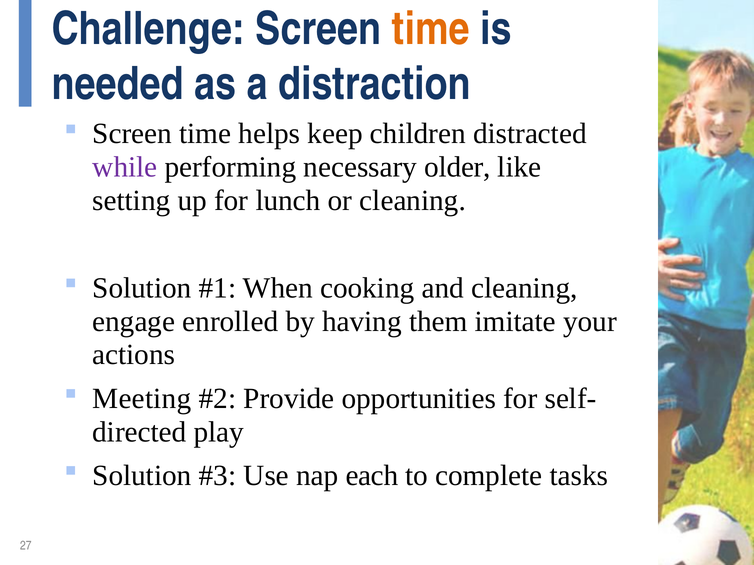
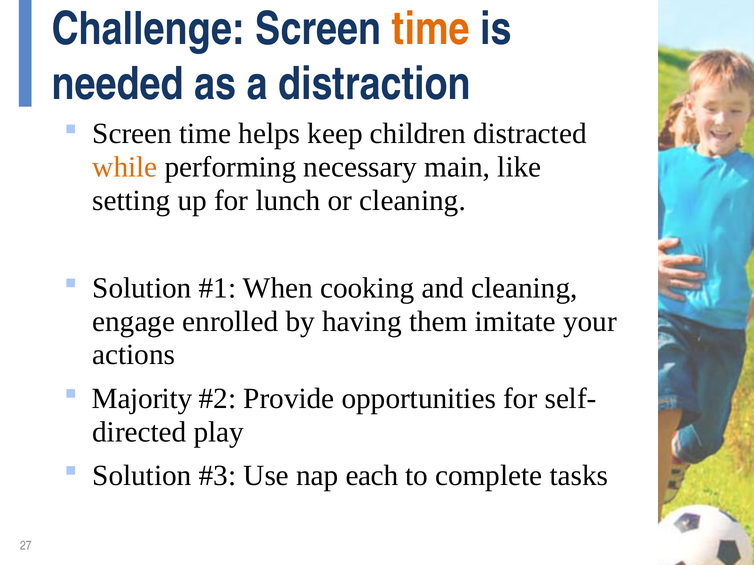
while colour: purple -> orange
older: older -> main
Meeting: Meeting -> Majority
